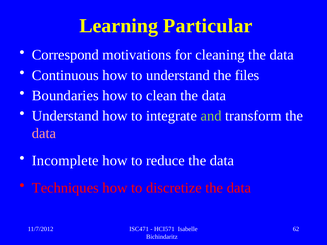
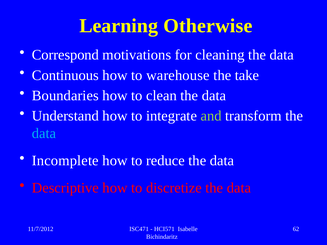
Particular: Particular -> Otherwise
to understand: understand -> warehouse
files: files -> take
data at (44, 133) colour: pink -> light blue
Techniques: Techniques -> Descriptive
